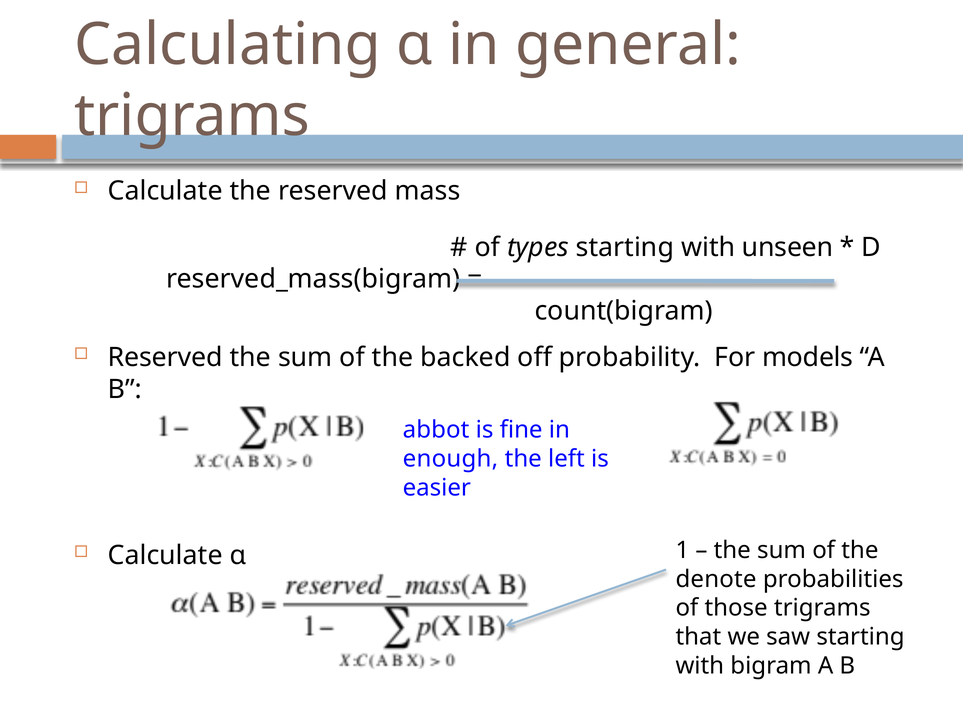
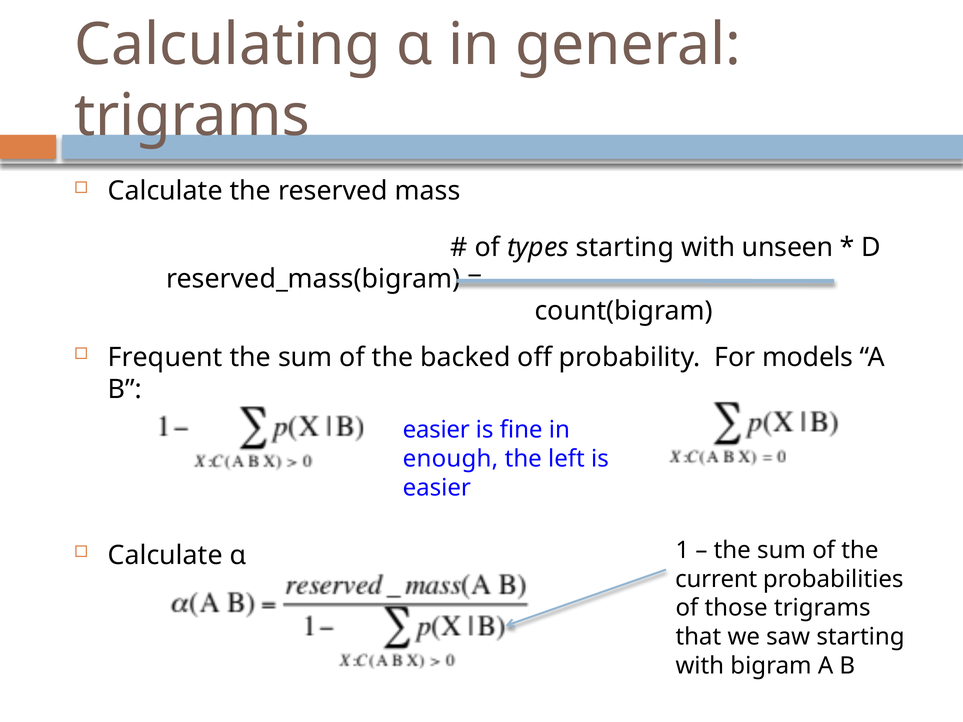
Reserved at (165, 357): Reserved -> Frequent
abbot at (436, 430): abbot -> easier
denote: denote -> current
